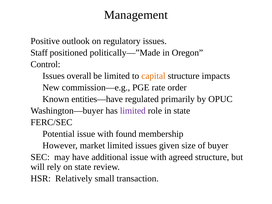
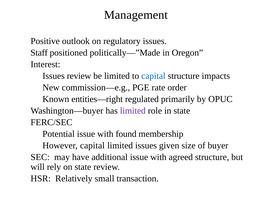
Control: Control -> Interest
Issues overall: overall -> review
capital at (153, 76) colour: orange -> blue
entities—have: entities—have -> entities—right
However market: market -> capital
